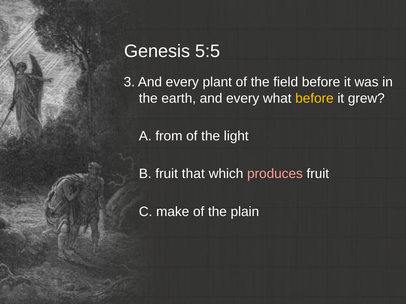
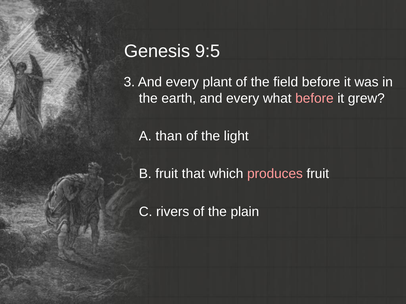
5:5: 5:5 -> 9:5
before at (314, 98) colour: yellow -> pink
from: from -> than
make: make -> rivers
